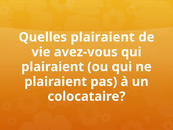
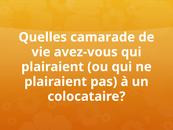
Quelles plairaient: plairaient -> camarade
